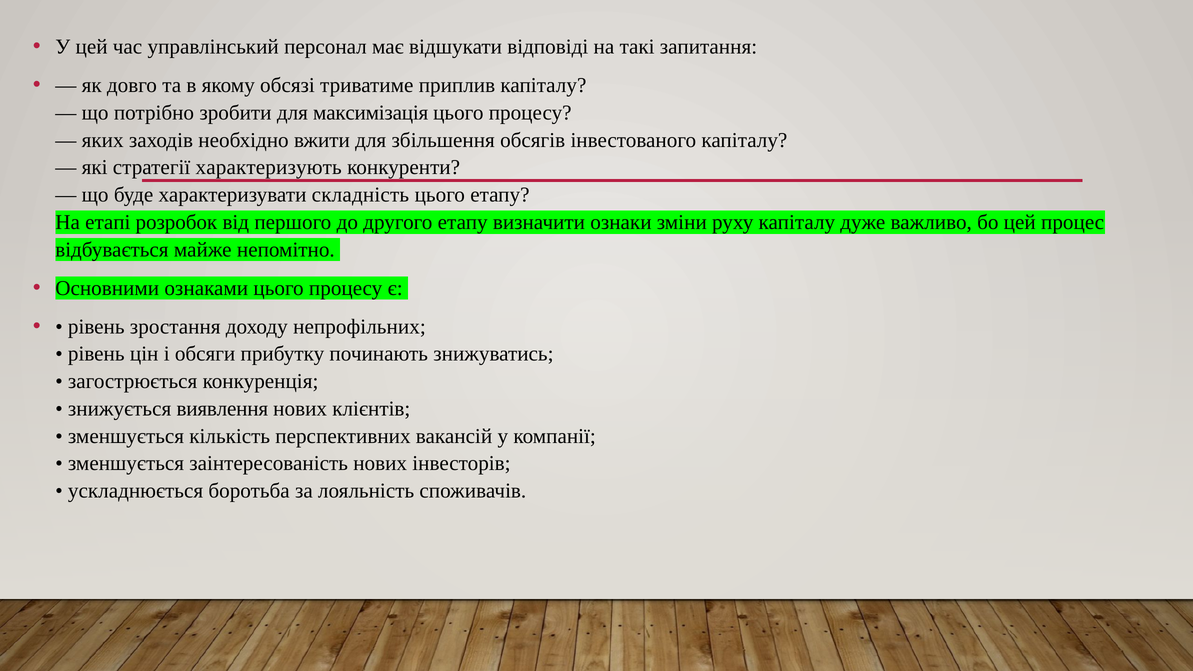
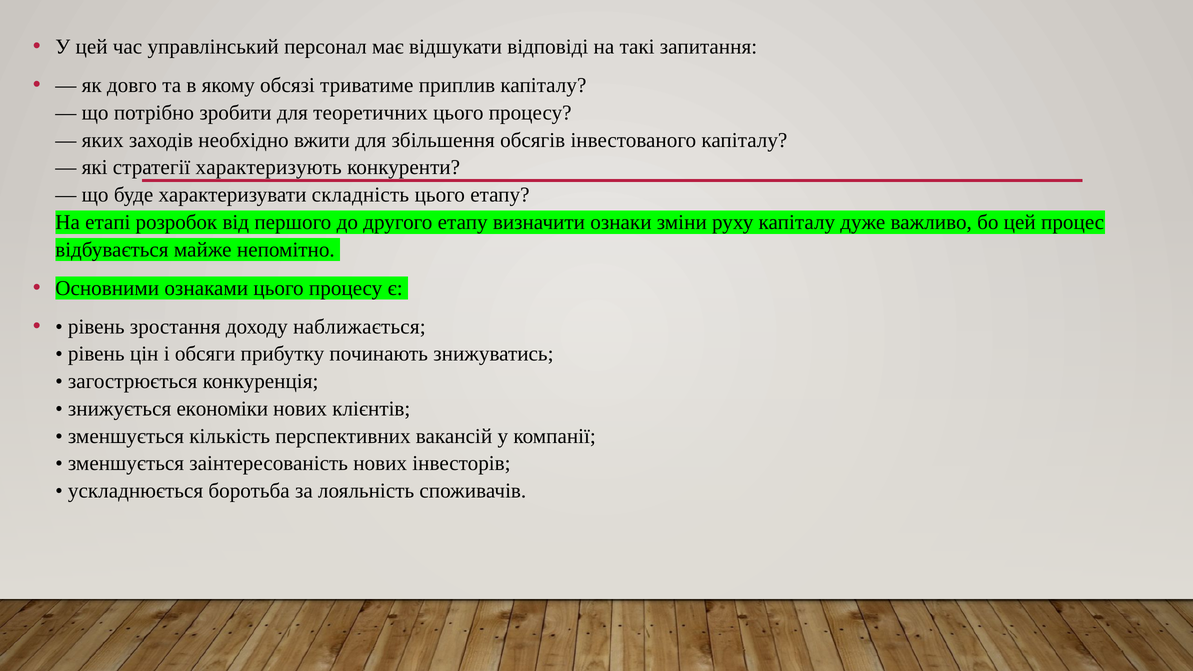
максимізація: максимізація -> теоретичних
непрофільних: непрофільних -> наближається
виявлення: виявлення -> економіки
